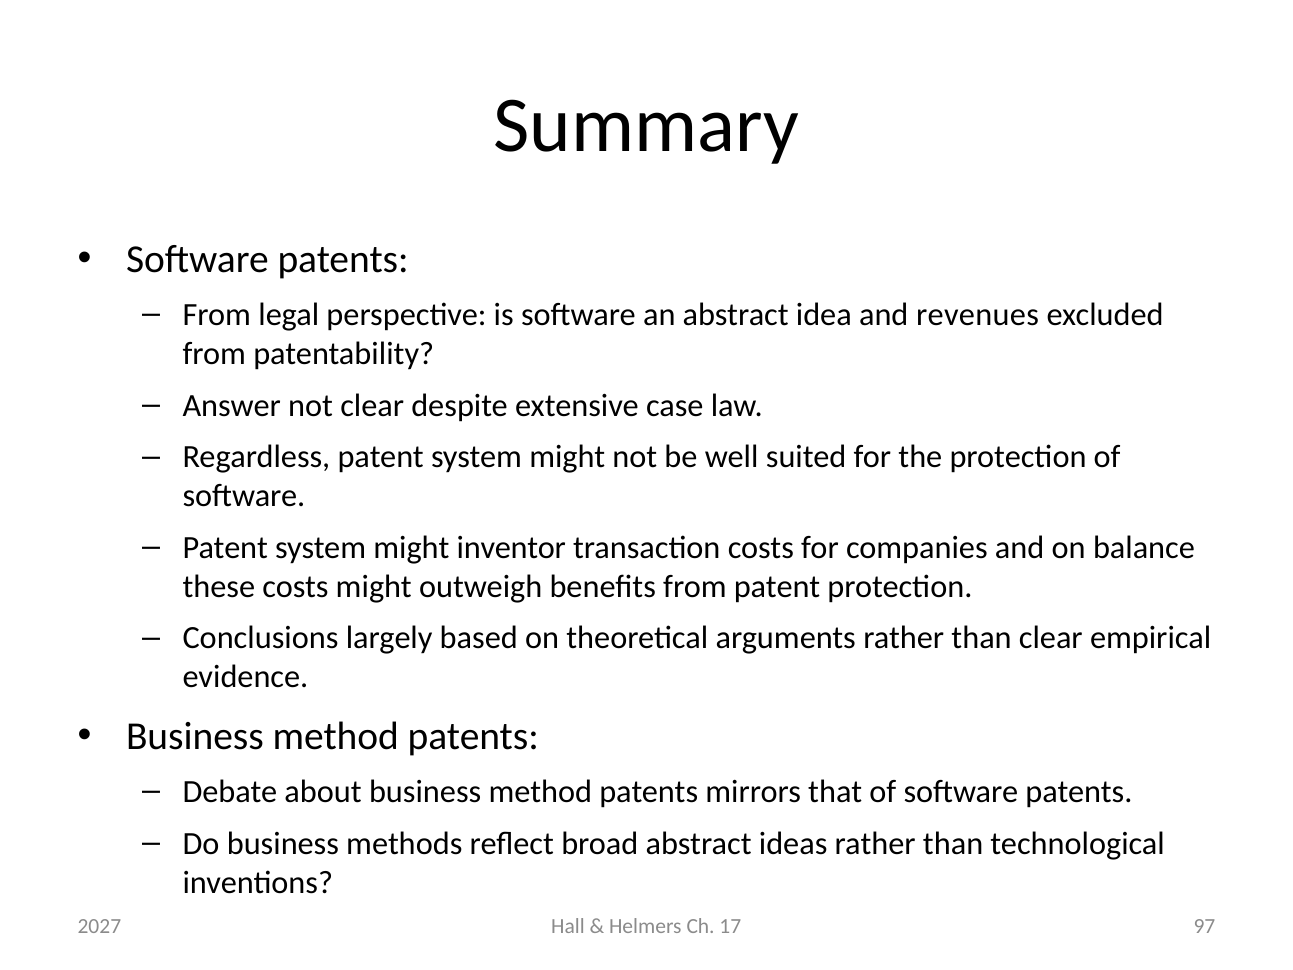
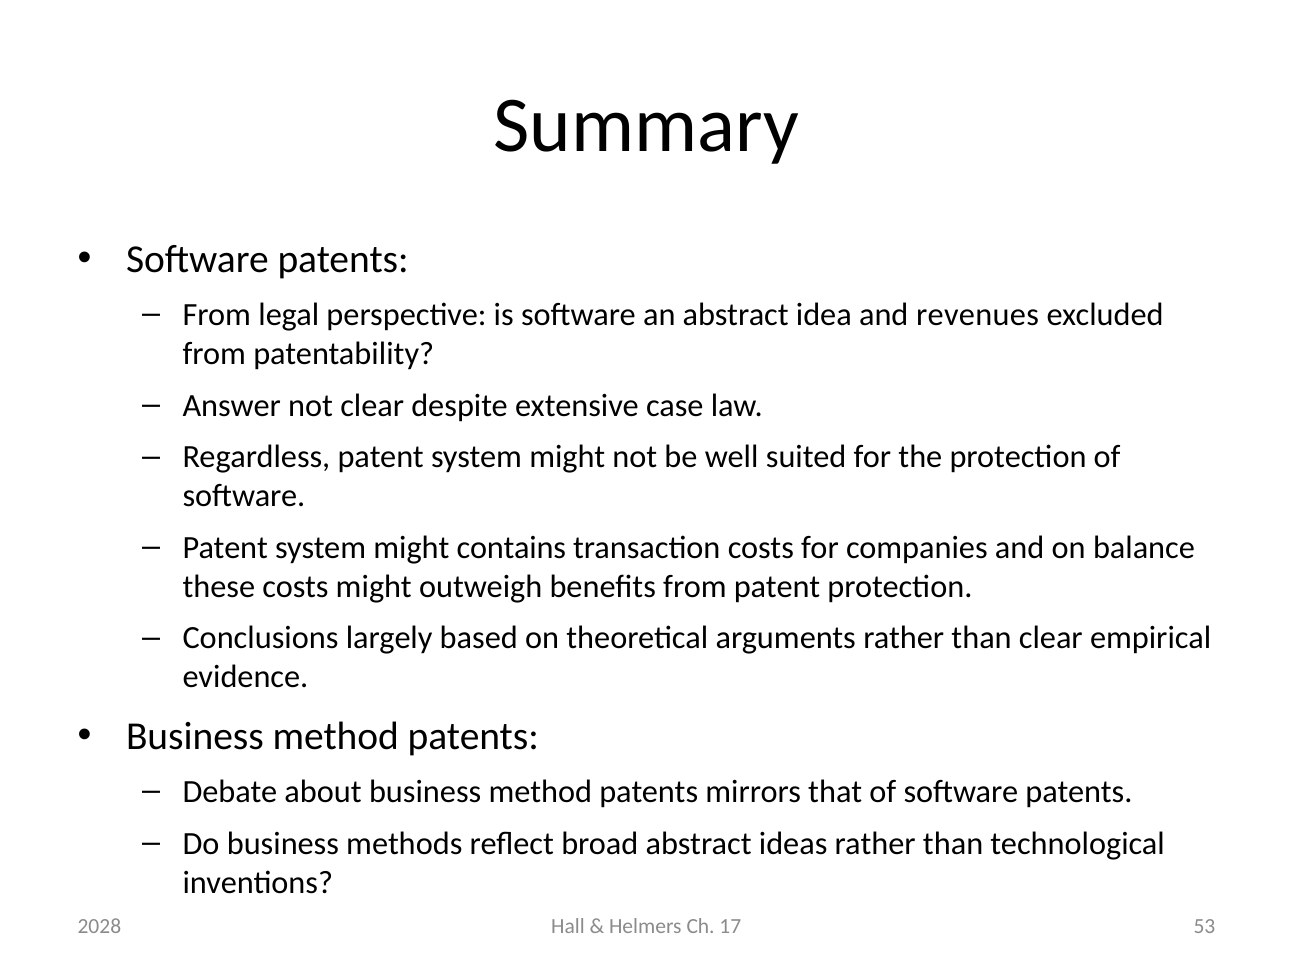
inventor: inventor -> contains
97: 97 -> 53
2027: 2027 -> 2028
